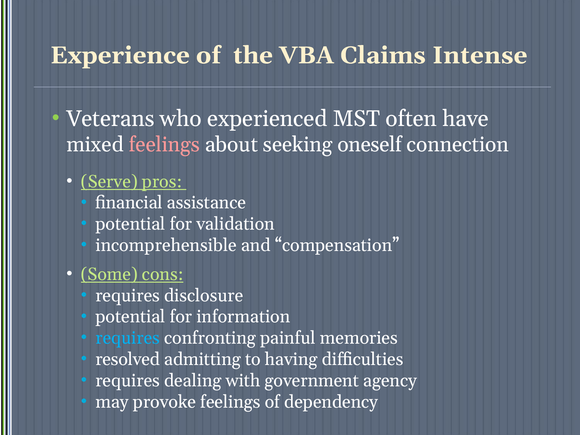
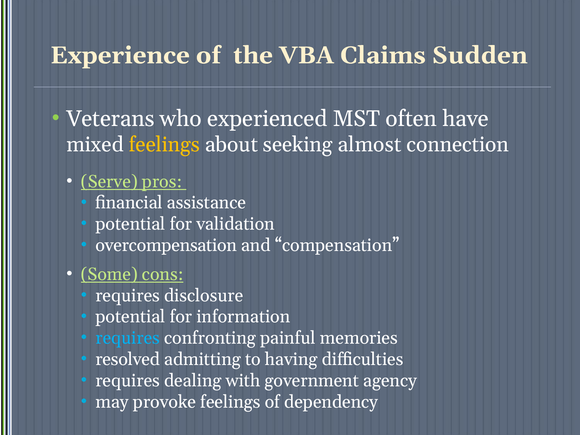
Intense: Intense -> Sudden
feelings at (164, 145) colour: pink -> yellow
oneself: oneself -> almost
incomprehensible: incomprehensible -> overcompensation
